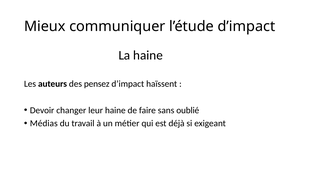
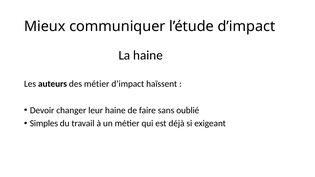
des pensez: pensez -> métier
Médias: Médias -> Simples
